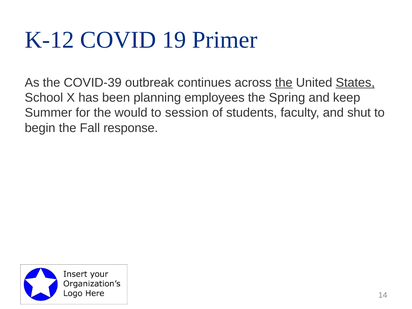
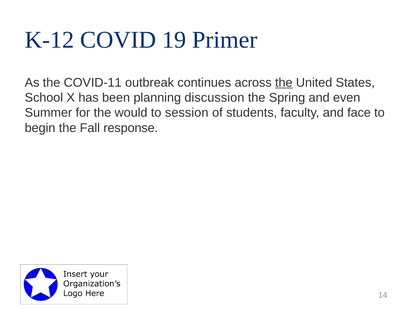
COVID-39: COVID-39 -> COVID-11
States underline: present -> none
employees: employees -> discussion
keep: keep -> even
shut: shut -> face
